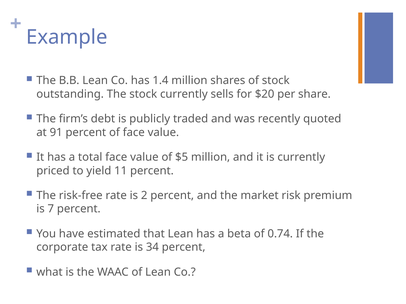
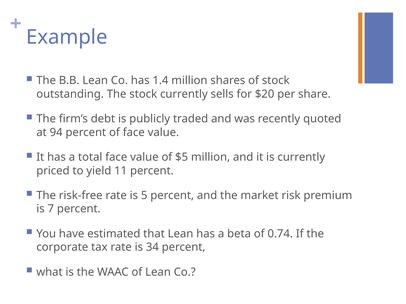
91: 91 -> 94
2: 2 -> 5
